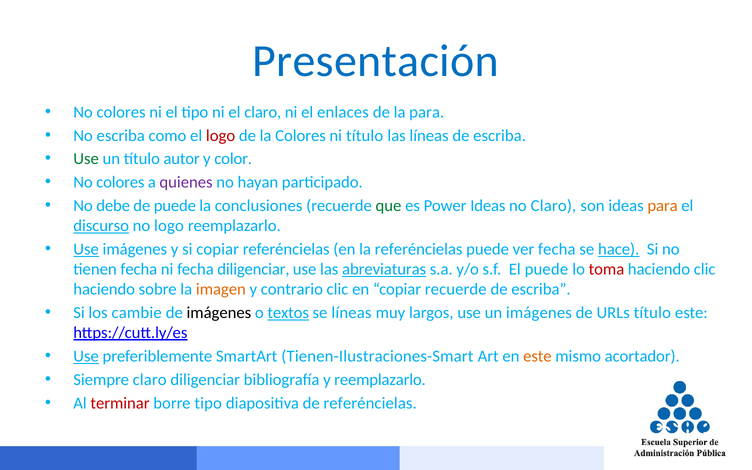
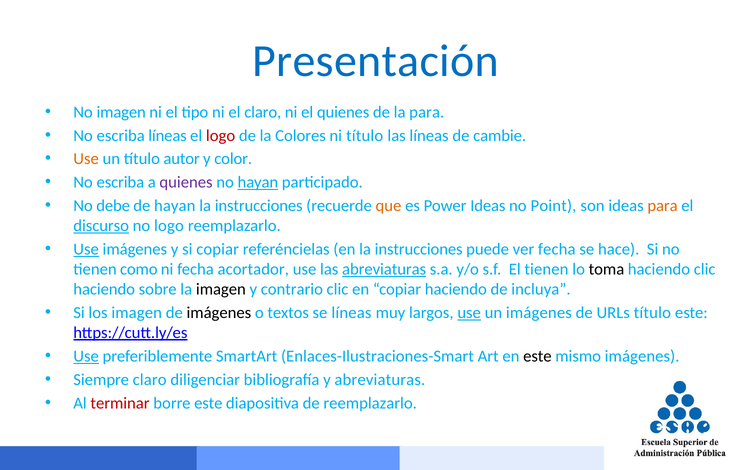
colores at (121, 112): colores -> imagen
el enlaces: enlaces -> quienes
escriba como: como -> líneas
líneas de escriba: escriba -> cambie
Use at (86, 159) colour: green -> orange
colores at (120, 182): colores -> escriba
hayan at (258, 182) underline: none -> present
de puede: puede -> hayan
conclusiones at (259, 206): conclusiones -> instrucciones
que colour: green -> orange
no Claro: Claro -> Point
en la referéncielas: referéncielas -> instrucciones
hace underline: present -> none
tienen fecha: fecha -> como
fecha diligenciar: diligenciar -> acortador
El puede: puede -> tienen
toma colour: red -> black
imagen at (221, 289) colour: orange -> black
copiar recuerde: recuerde -> haciendo
escriba at (541, 289): escriba -> incluya
los cambie: cambie -> imagen
textos underline: present -> none
use at (469, 313) underline: none -> present
Tienen-Ilustraciones-Smart: Tienen-Ilustraciones-Smart -> Enlaces-Ilustraciones-Smart
este at (537, 356) colour: orange -> black
mismo acortador: acortador -> imágenes
y reemplazarlo: reemplazarlo -> abreviaturas
borre tipo: tipo -> este
de referéncielas: referéncielas -> reemplazarlo
